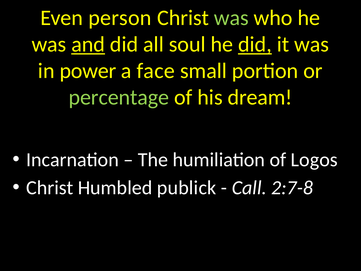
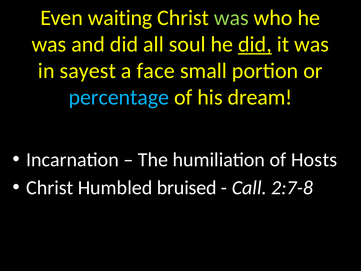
person: person -> waiting
and underline: present -> none
power: power -> sayest
percentage colour: light green -> light blue
Logos: Logos -> Hosts
publick: publick -> bruised
